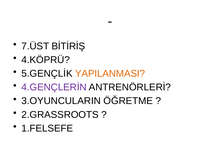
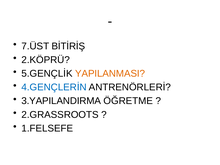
4.KÖPRÜ: 4.KÖPRÜ -> 2.KÖPRÜ
4.GENÇLERİN colour: purple -> blue
3.OYUNCULARIN: 3.OYUNCULARIN -> 3.YAPILANDIRMA
